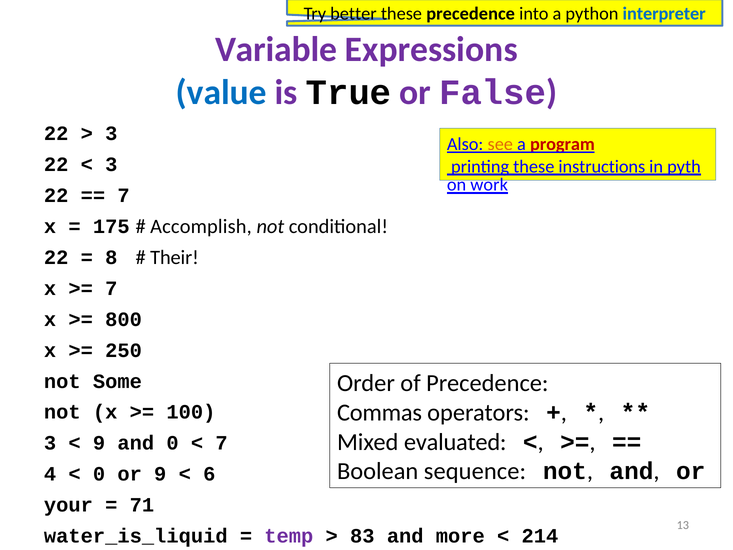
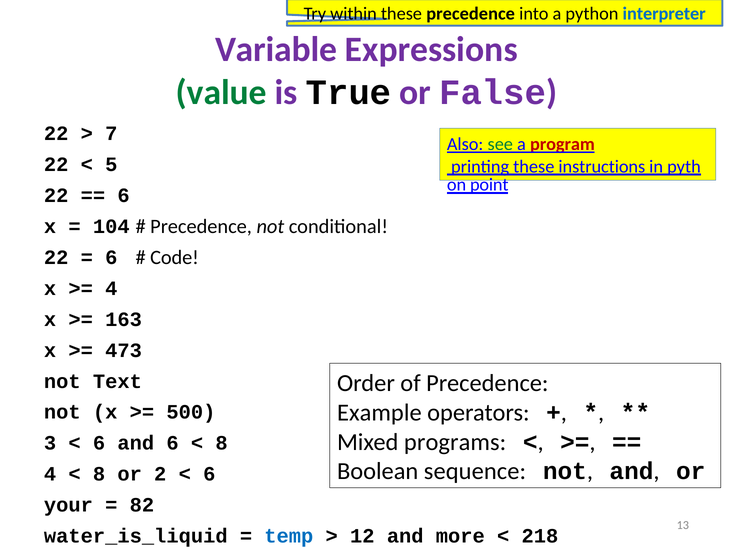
better: better -> within
value colour: blue -> green
3 at (111, 133): 3 -> 7
see colour: orange -> green
3 at (111, 164): 3 -> 5
work: work -> point
7 at (124, 195): 7 -> 6
175: 175 -> 104
Accomplish at (201, 226): Accomplish -> Precedence
8 at (111, 257): 8 -> 6
Their: Their -> Code
7 at (111, 288): 7 -> 4
800: 800 -> 163
250: 250 -> 473
Some: Some -> Text
Commas: Commas -> Example
100: 100 -> 500
evaluated: evaluated -> programs
9 at (99, 443): 9 -> 6
and 0: 0 -> 6
7 at (222, 443): 7 -> 8
0 at (99, 474): 0 -> 8
or 9: 9 -> 2
71: 71 -> 82
temp colour: purple -> blue
83: 83 -> 12
214: 214 -> 218
